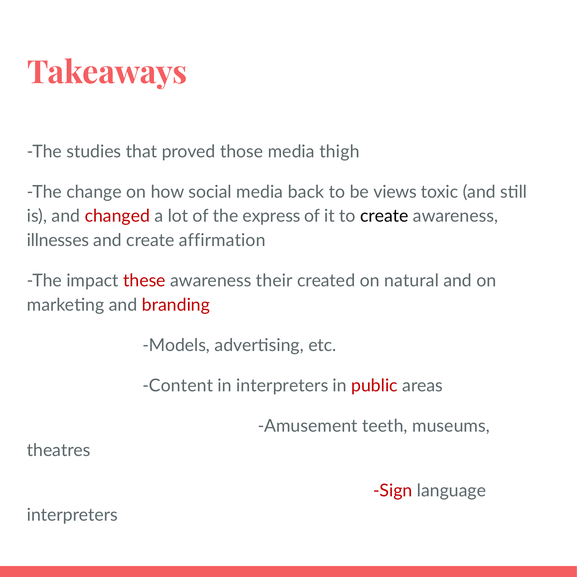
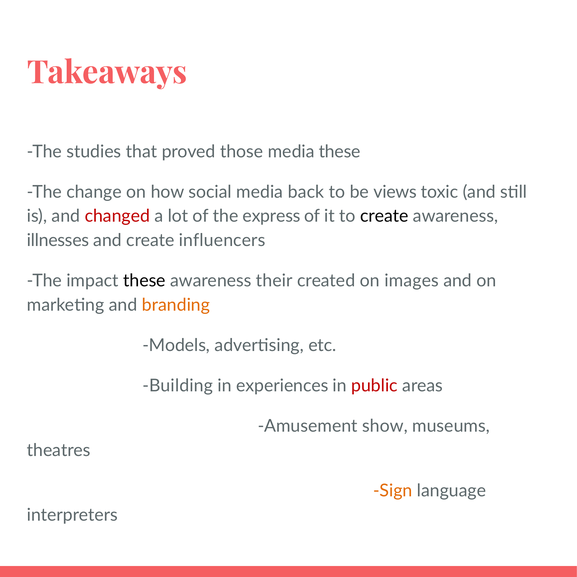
media thigh: thigh -> these
affirmation: affirmation -> influencers
these at (144, 281) colour: red -> black
natural: natural -> images
branding colour: red -> orange
Content: Content -> Building
in interpreters: interpreters -> experiences
teeth: teeth -> show
Sign colour: red -> orange
